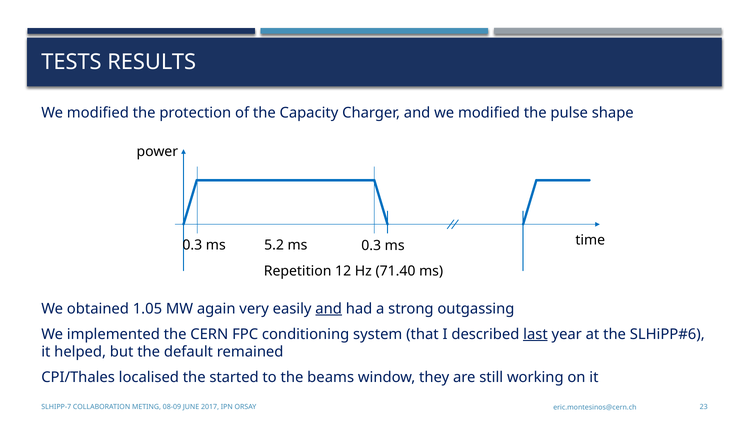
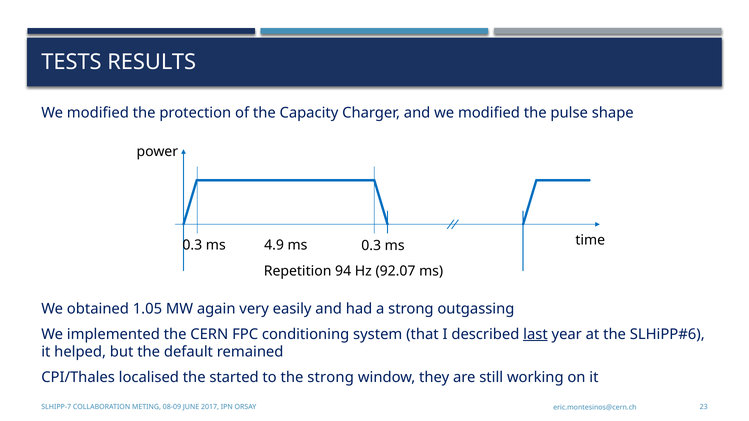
5.2: 5.2 -> 4.9
12: 12 -> 94
71.40: 71.40 -> 92.07
and at (329, 309) underline: present -> none
the beams: beams -> strong
